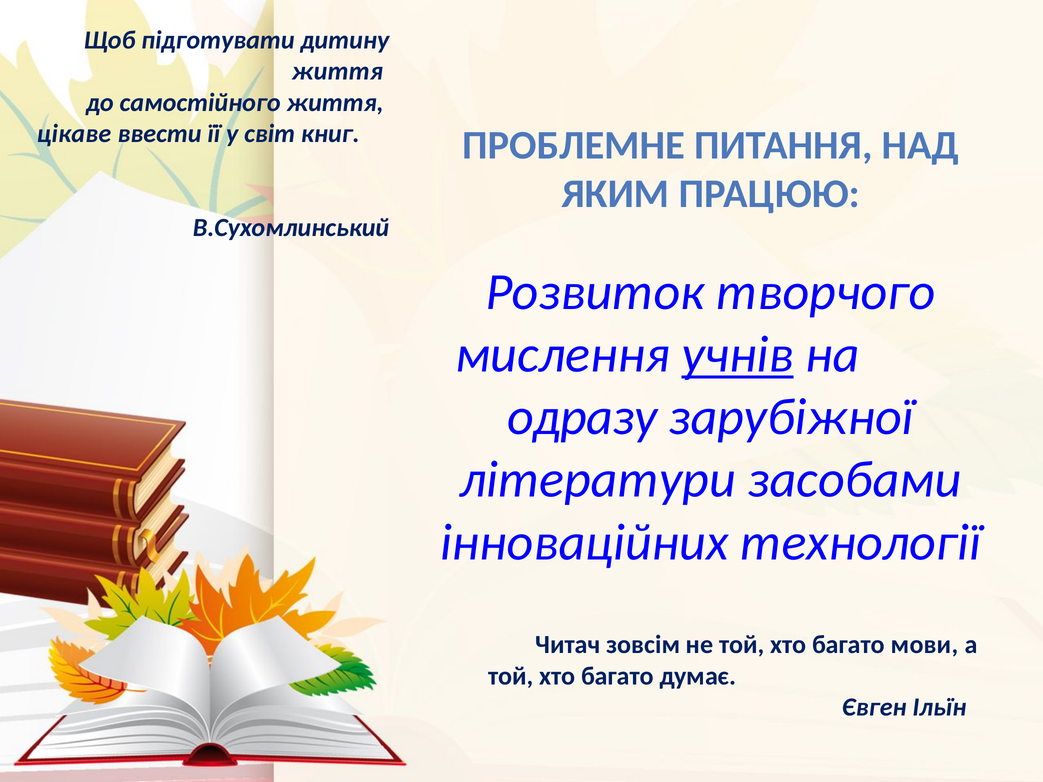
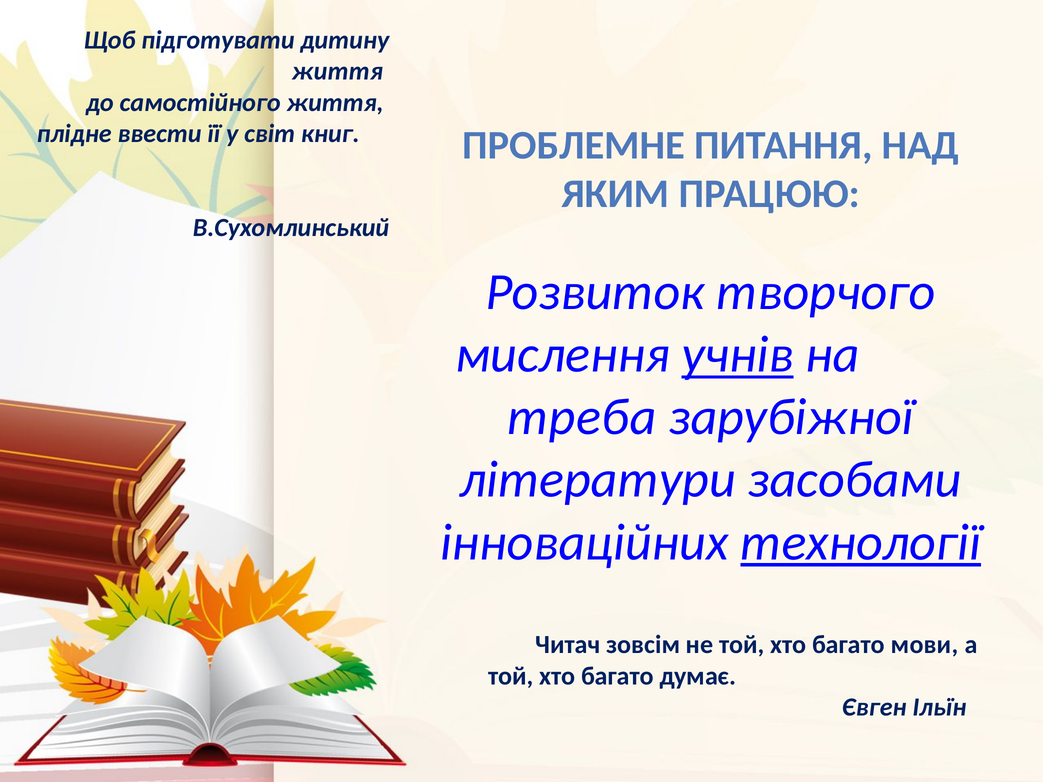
цікаве: цікаве -> плідне
одразу: одразу -> треба
технології underline: none -> present
